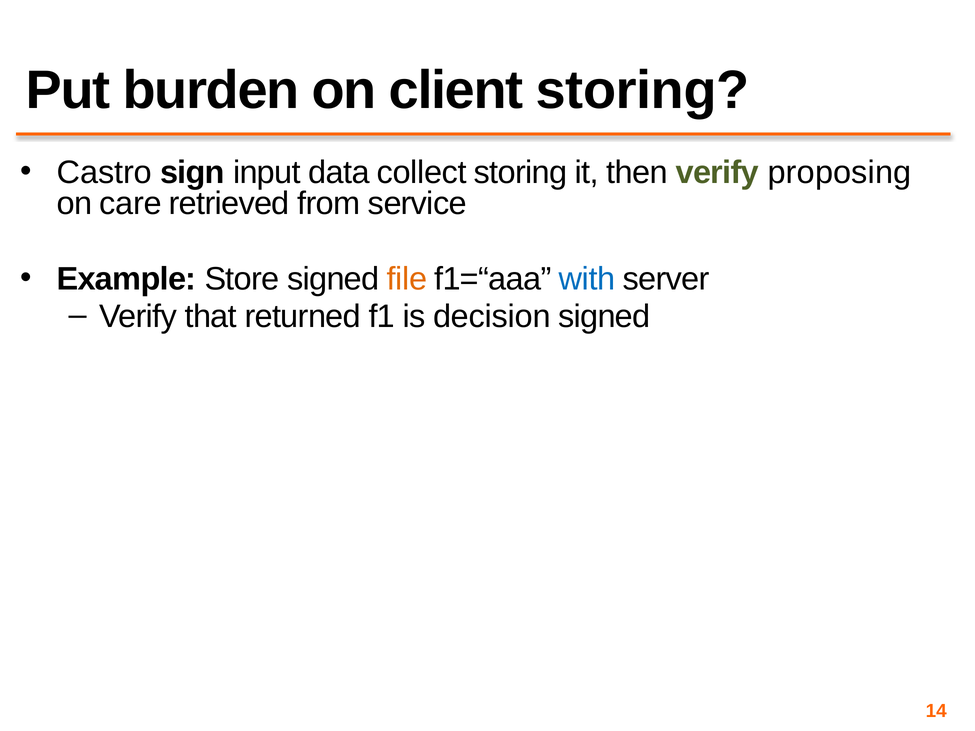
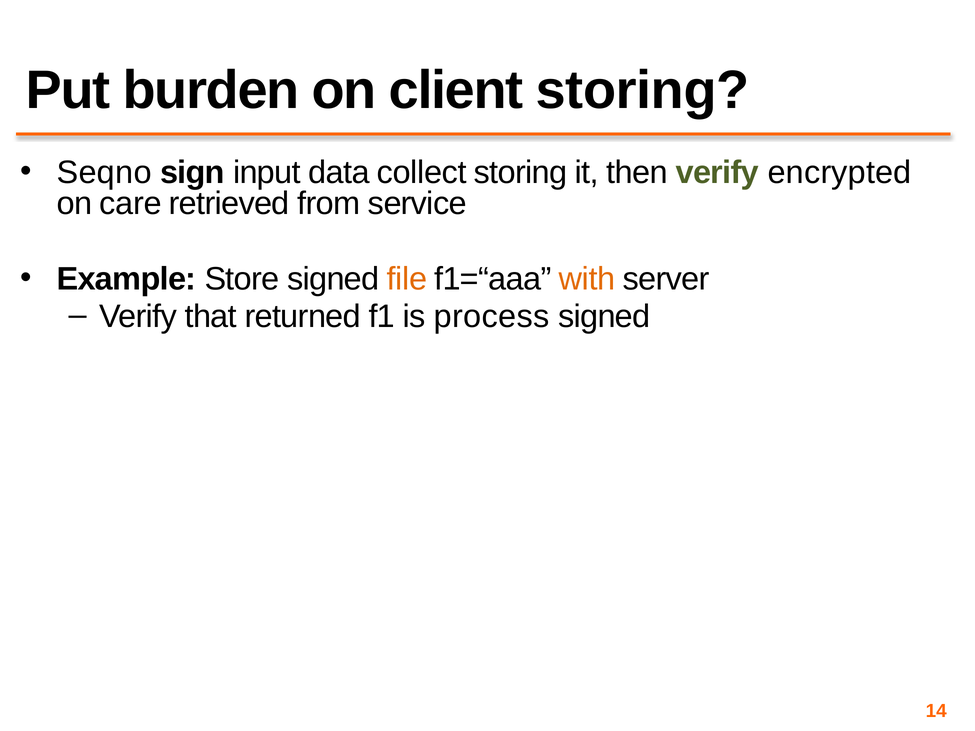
Castro: Castro -> Seqno
proposing: proposing -> encrypted
with colour: blue -> orange
decision: decision -> process
